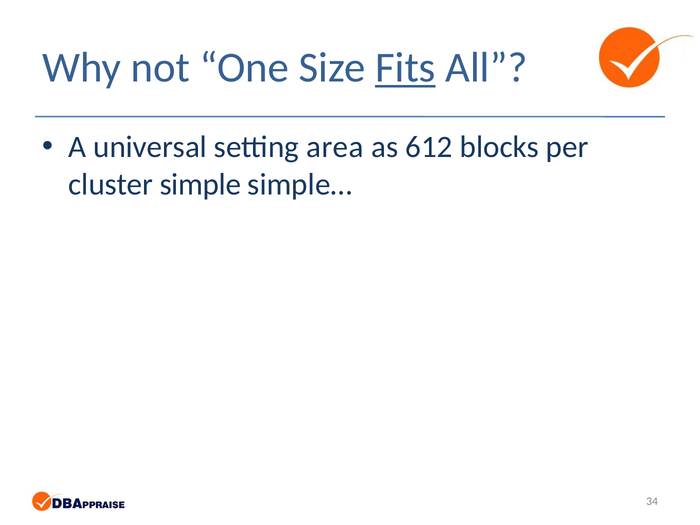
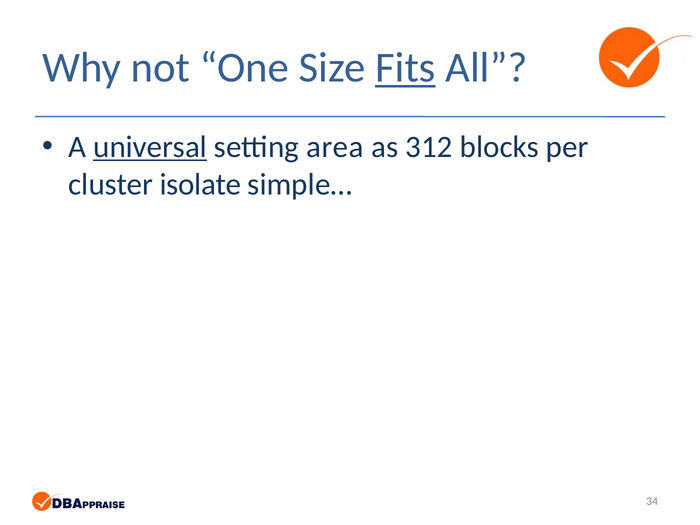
universal underline: none -> present
612: 612 -> 312
simple: simple -> isolate
